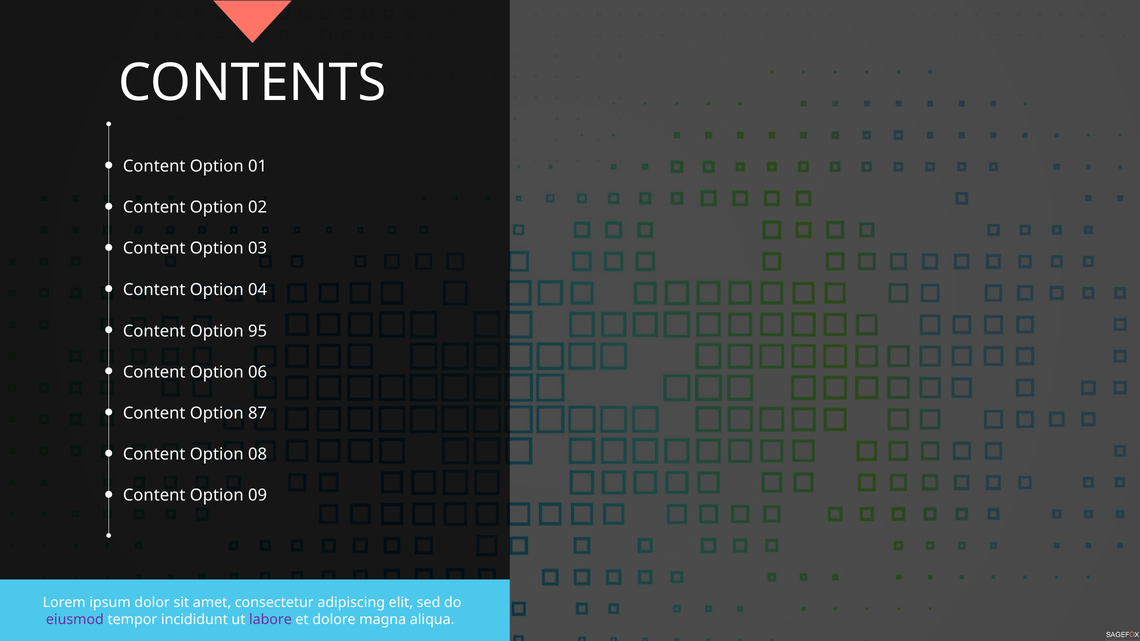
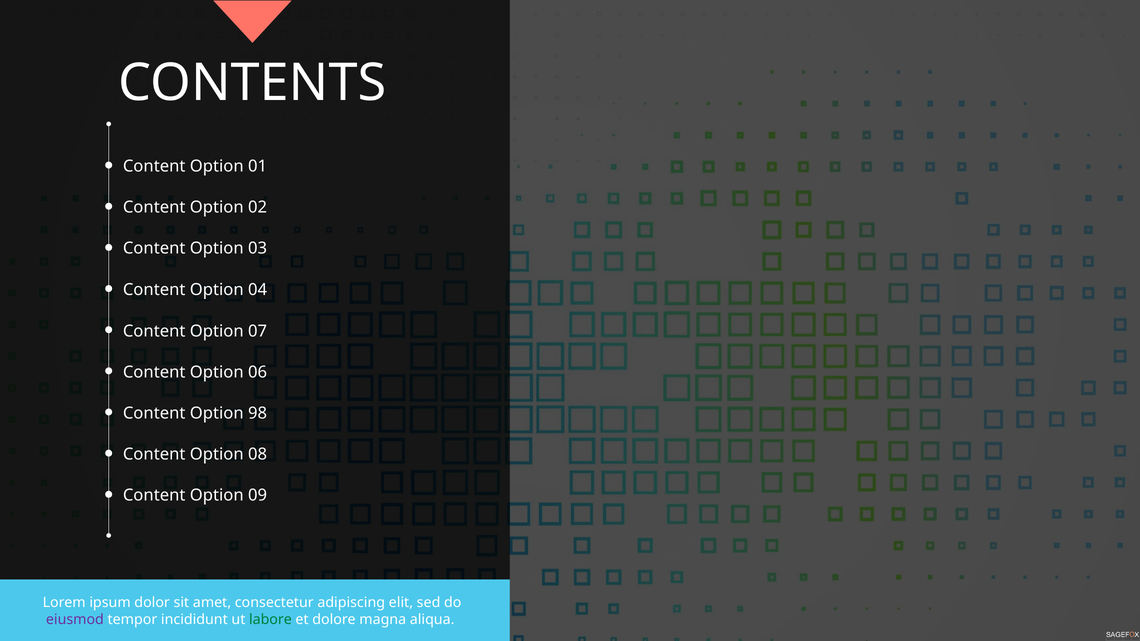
95: 95 -> 07
87: 87 -> 98
labore colour: purple -> green
